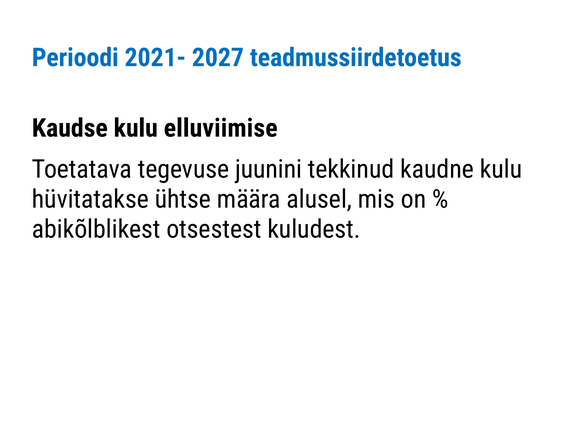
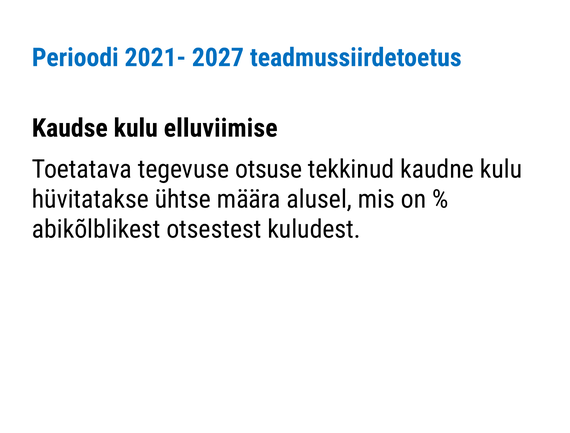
juunini: juunini -> otsuse
